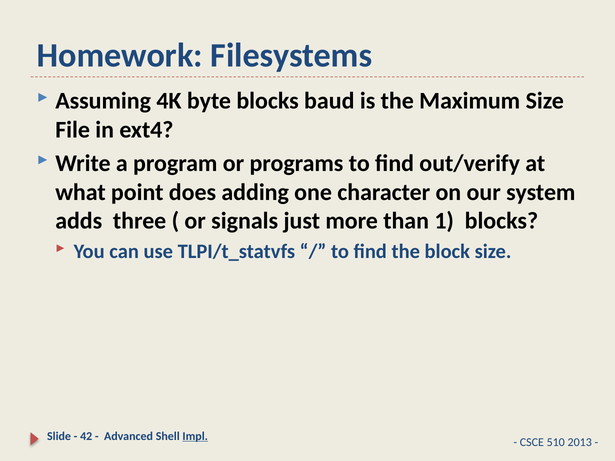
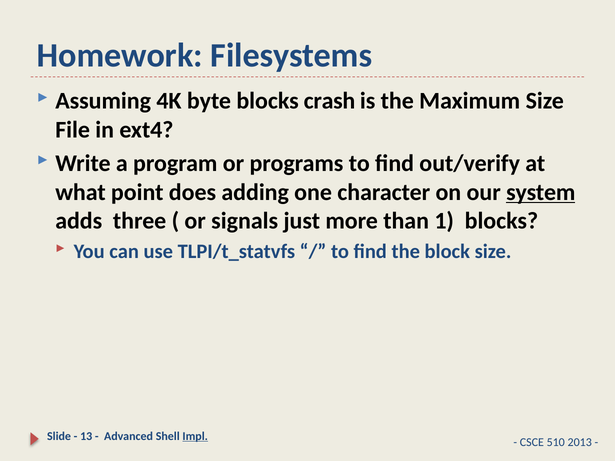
baud: baud -> crash
system underline: none -> present
42: 42 -> 13
